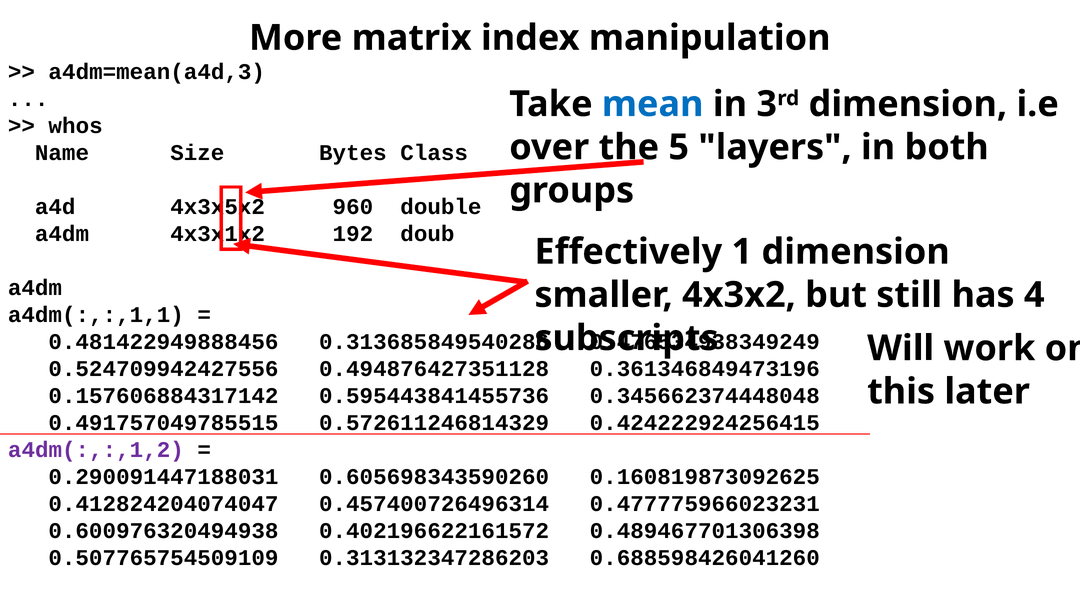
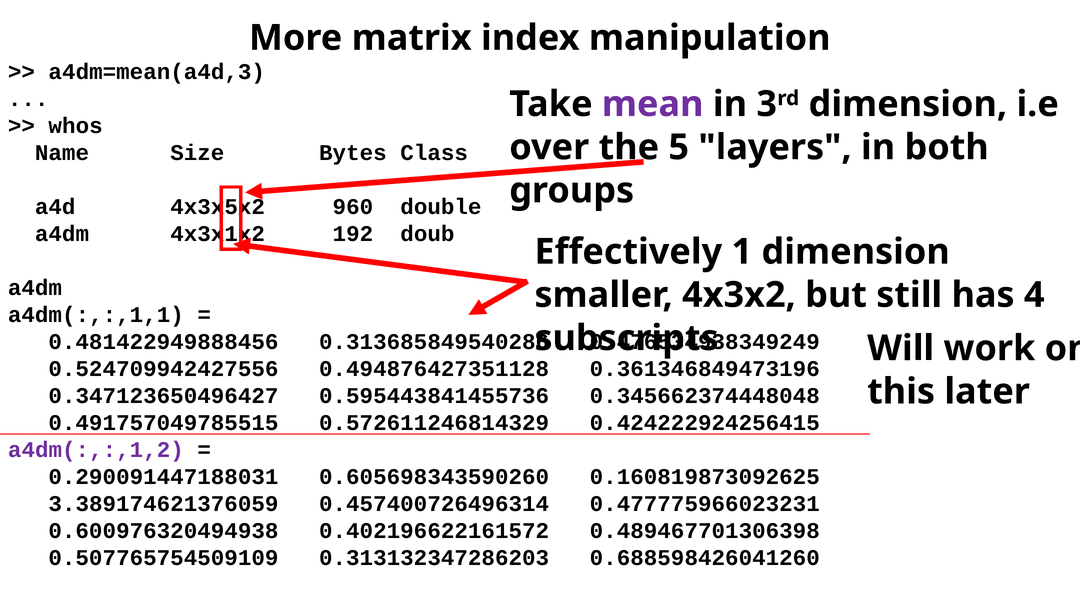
mean colour: blue -> purple
0.157606884317142: 0.157606884317142 -> 0.347123650496427
0.412824204074047: 0.412824204074047 -> 3.389174621376059
